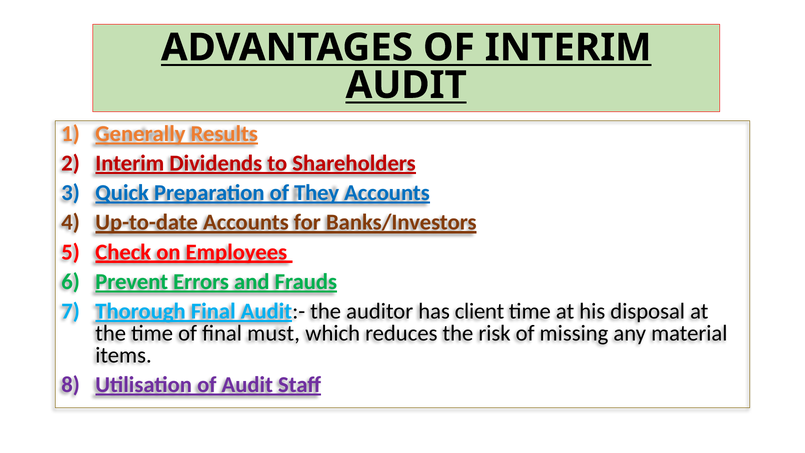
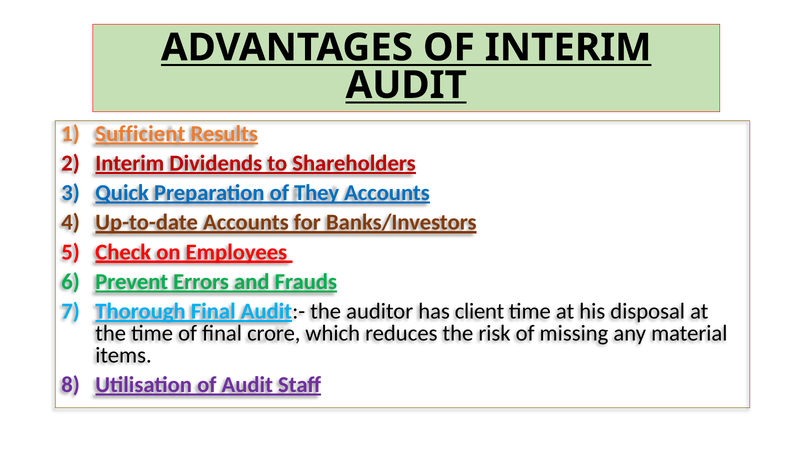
Generally: Generally -> Sufficient
must: must -> crore
